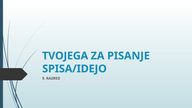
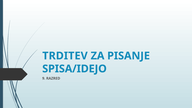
TVOJEGA: TVOJEGA -> TRDITEV
